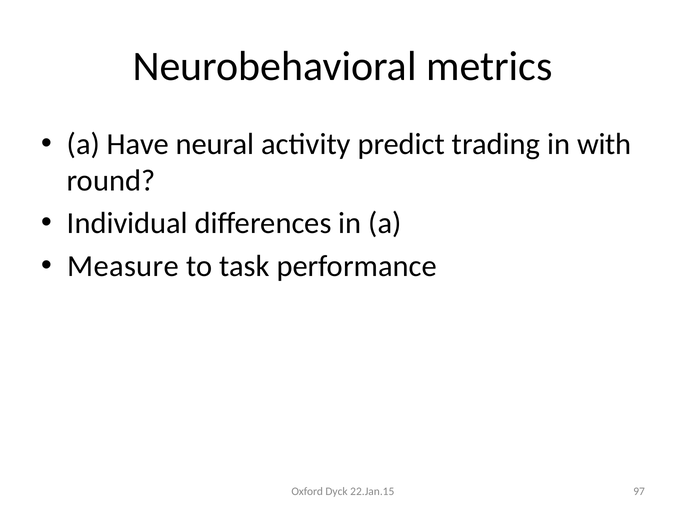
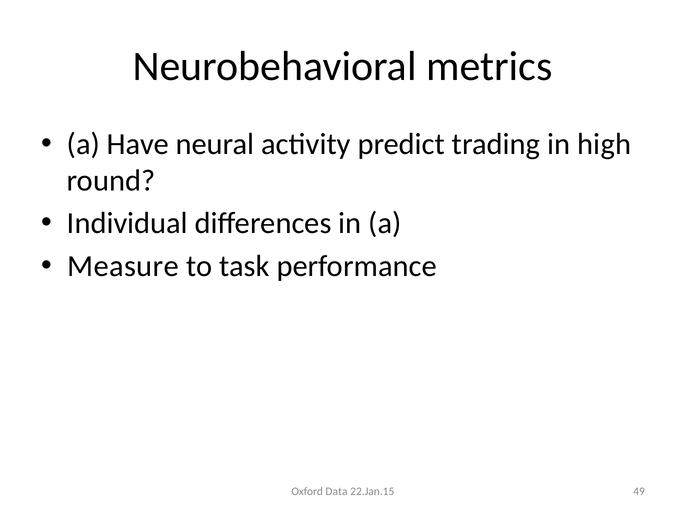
with: with -> high
Dyck: Dyck -> Data
97: 97 -> 49
